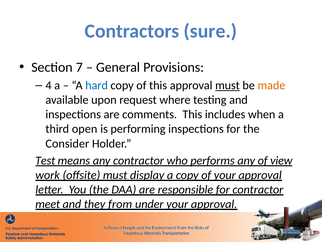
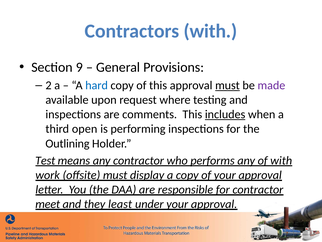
Contractors sure: sure -> with
7: 7 -> 9
4: 4 -> 2
made colour: orange -> purple
includes underline: none -> present
Consider: Consider -> Outlining
of view: view -> with
from: from -> least
